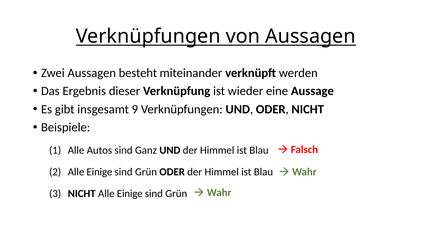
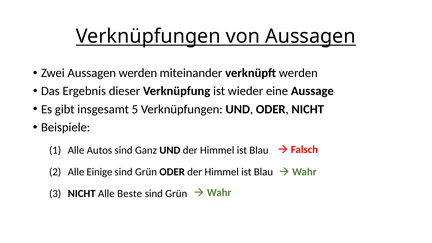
Aussagen besteht: besteht -> werden
9: 9 -> 5
NICHT Alle Einige: Einige -> Beste
